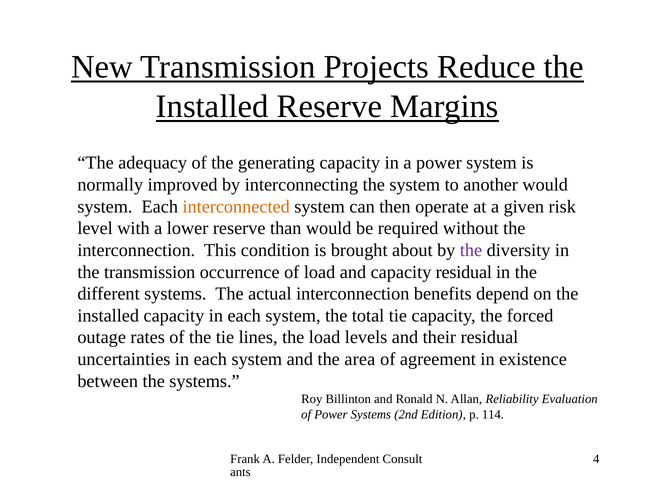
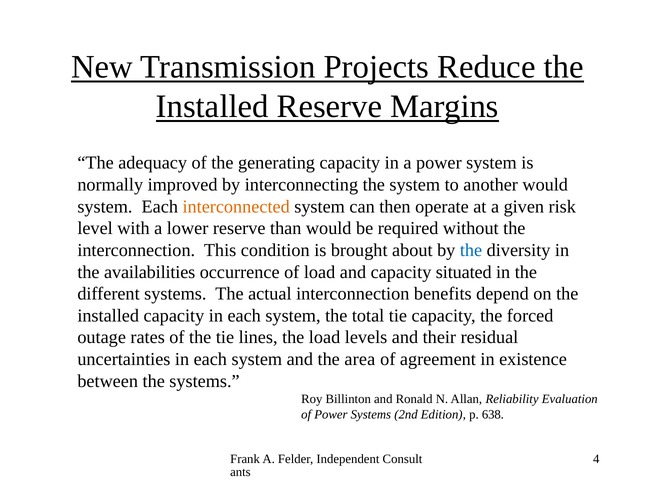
the at (471, 250) colour: purple -> blue
the transmission: transmission -> availabilities
capacity residual: residual -> situated
114: 114 -> 638
